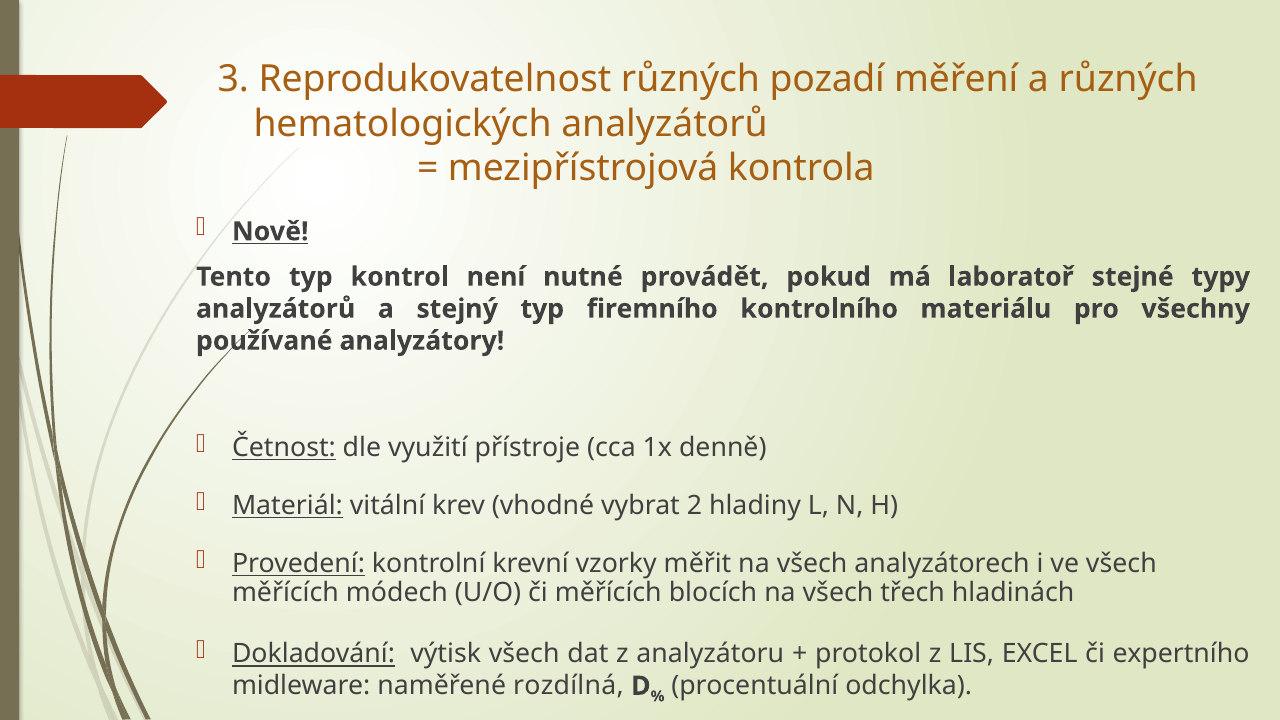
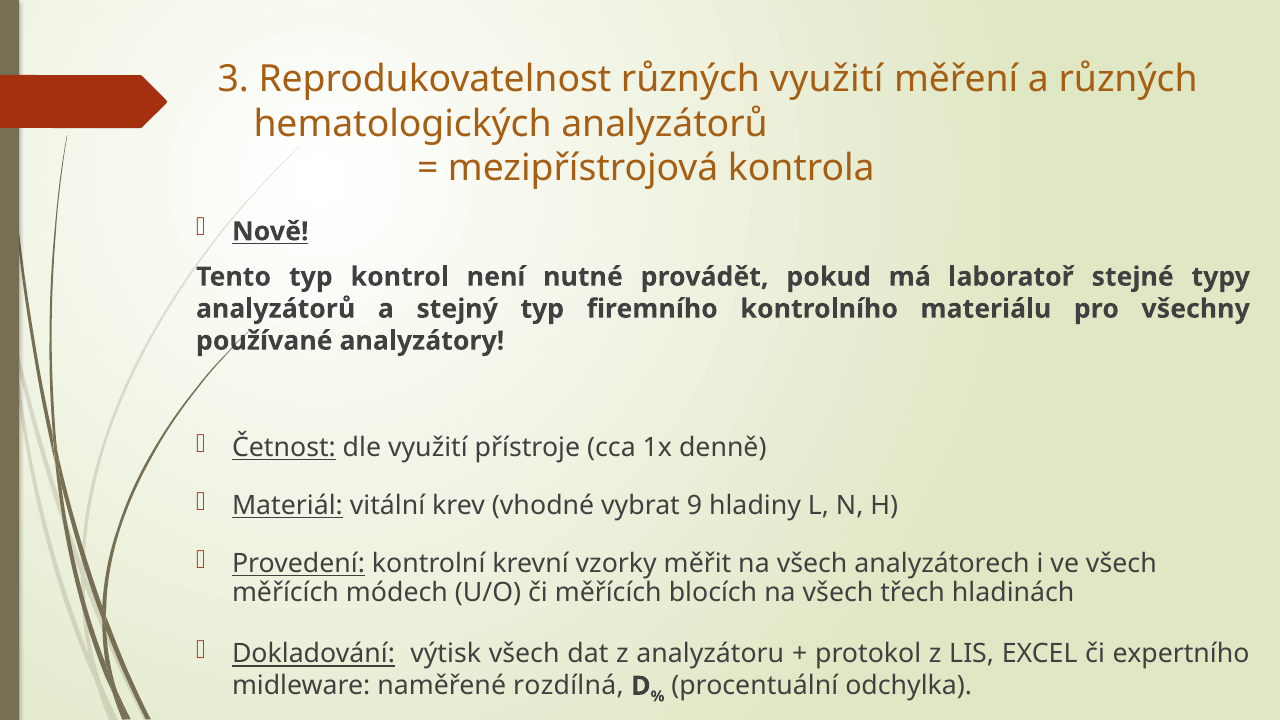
různých pozadí: pozadí -> využití
2: 2 -> 9
